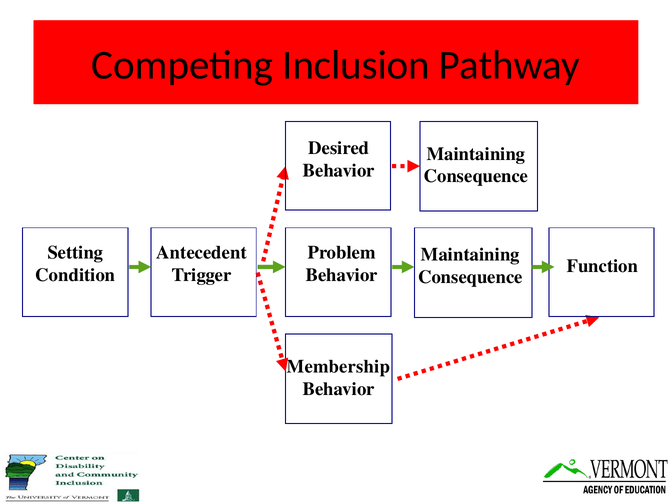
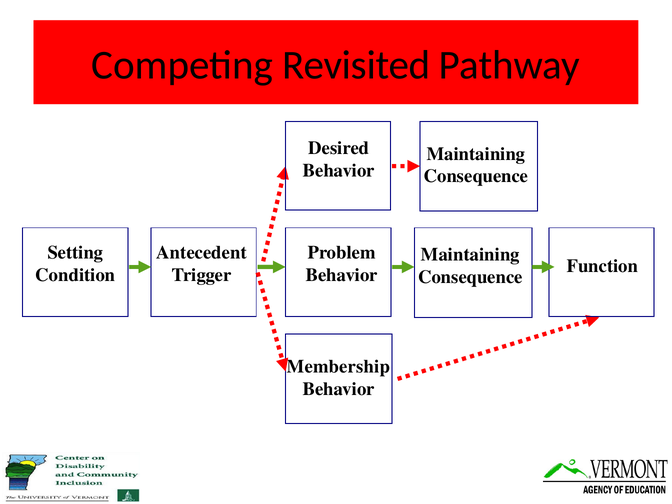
Inclusion: Inclusion -> Revisited
